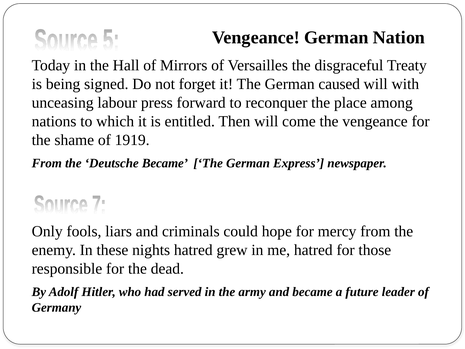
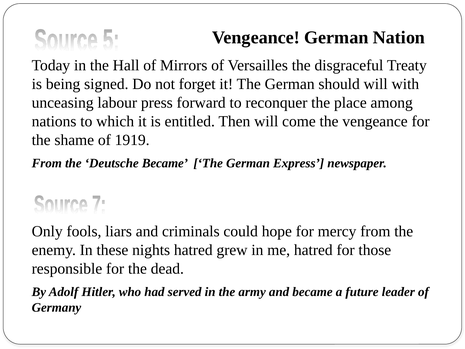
caused: caused -> should
